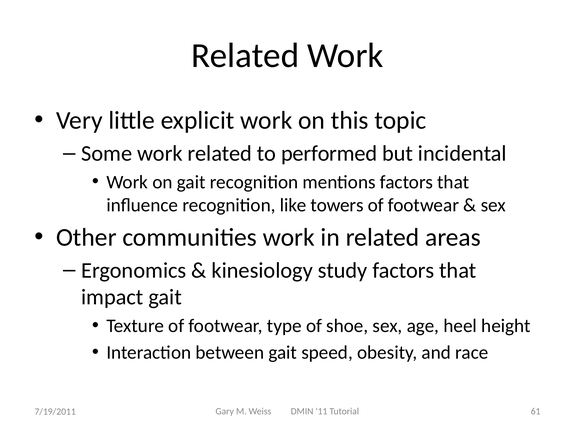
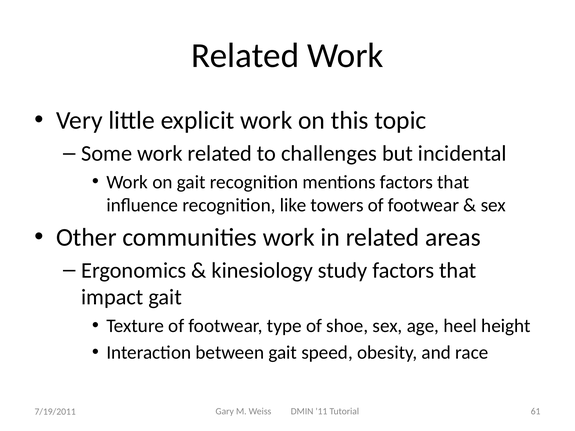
performed: performed -> challenges
